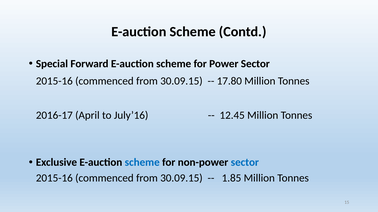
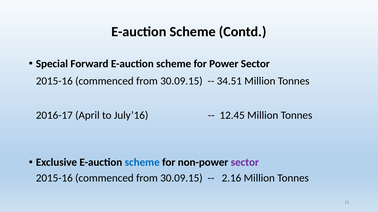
17.80: 17.80 -> 34.51
sector at (245, 163) colour: blue -> purple
1.85: 1.85 -> 2.16
